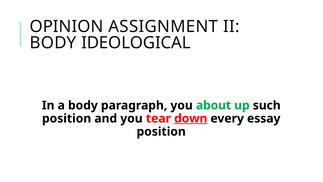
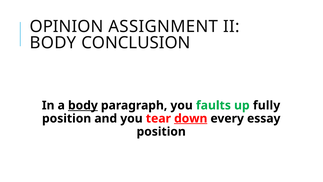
IDEOLOGICAL: IDEOLOGICAL -> CONCLUSION
body at (83, 105) underline: none -> present
about: about -> faults
such: such -> fully
